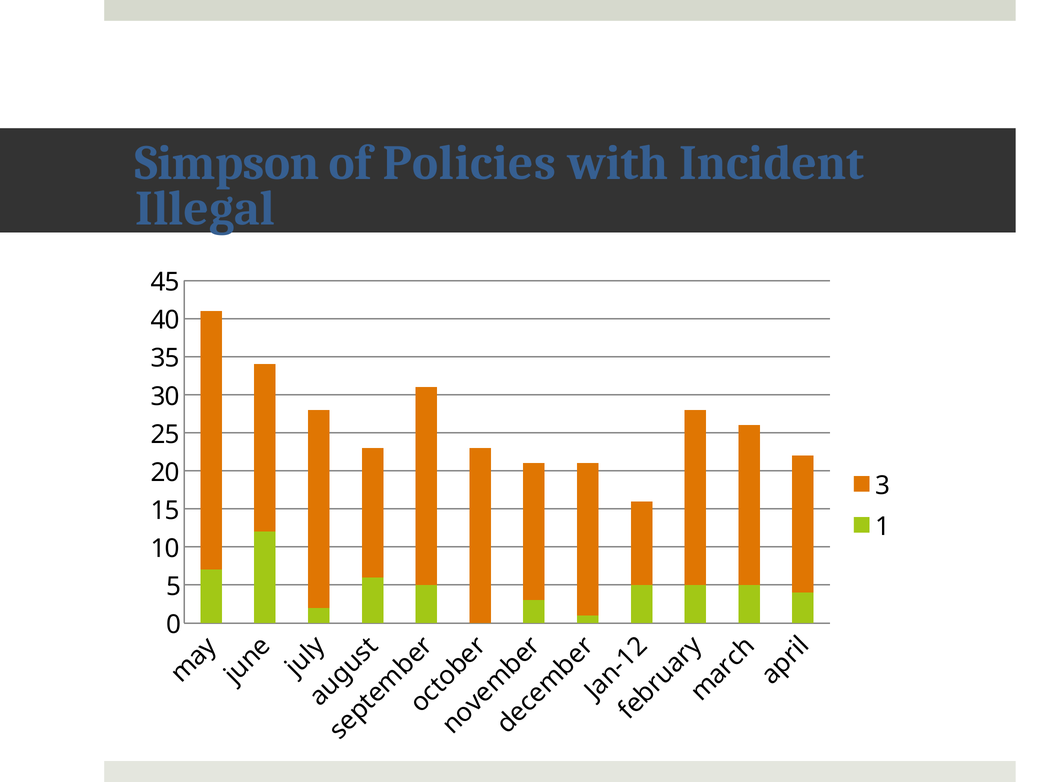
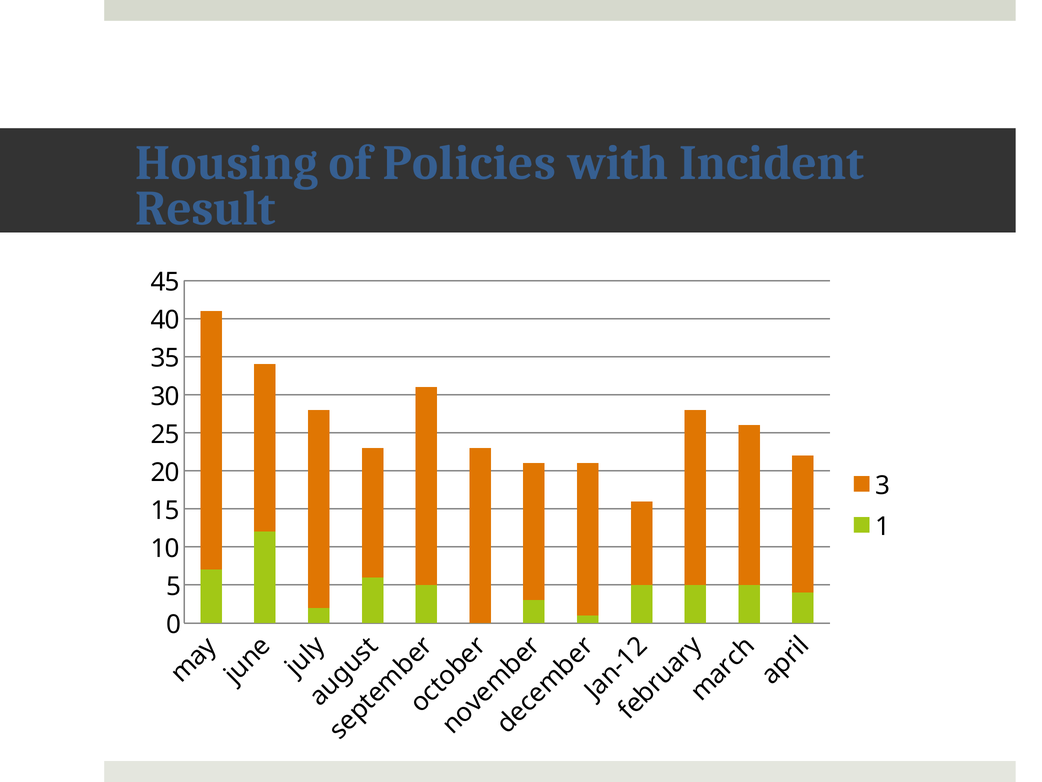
Simpson: Simpson -> Housing
Illegal: Illegal -> Result
